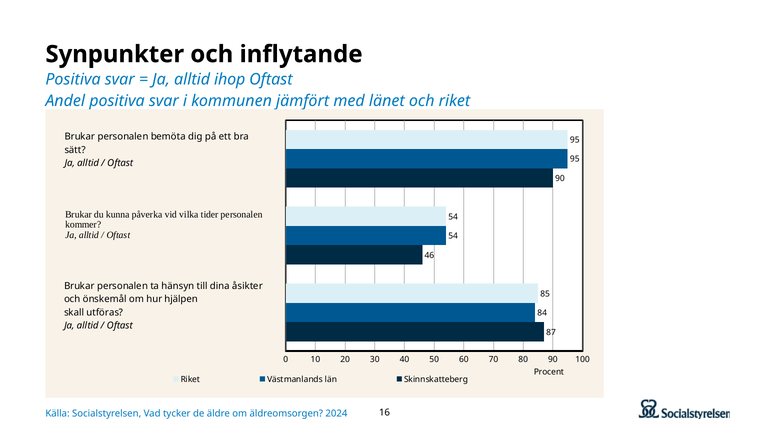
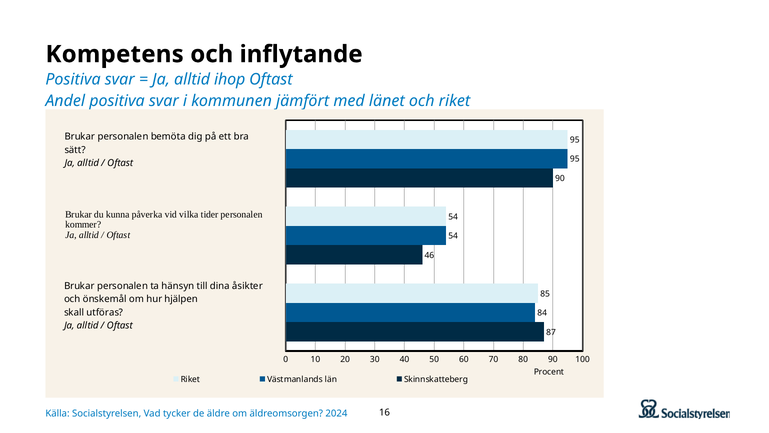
Synpunkter: Synpunkter -> Kompetens
